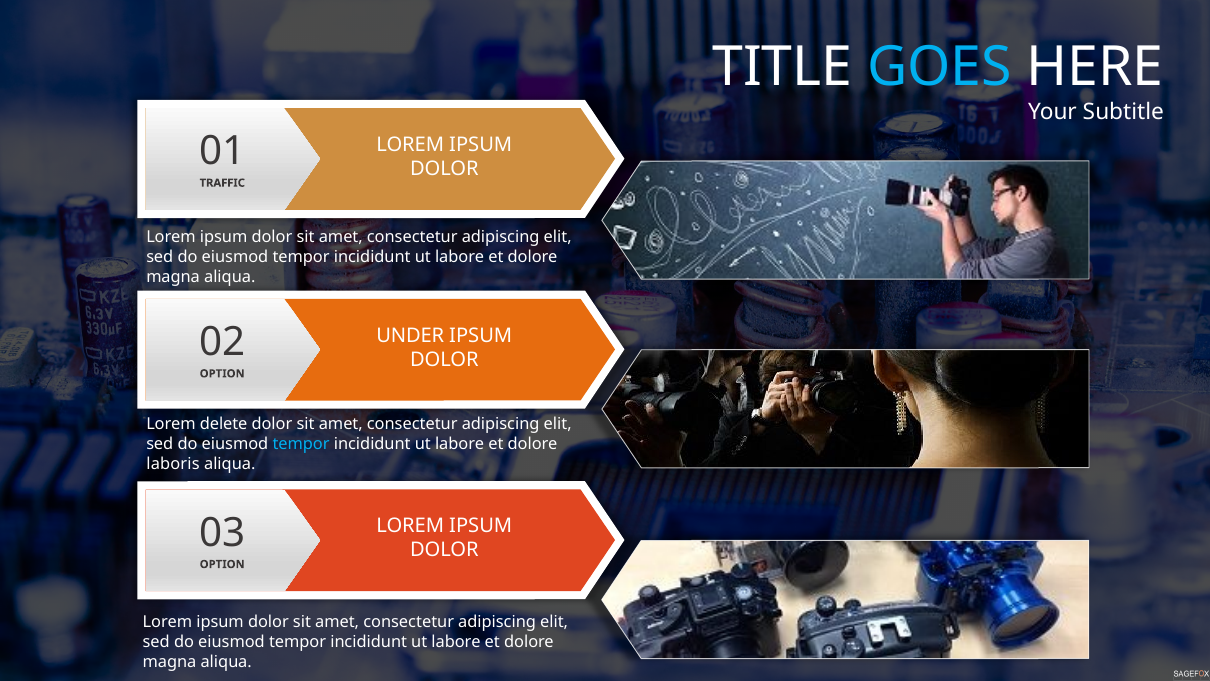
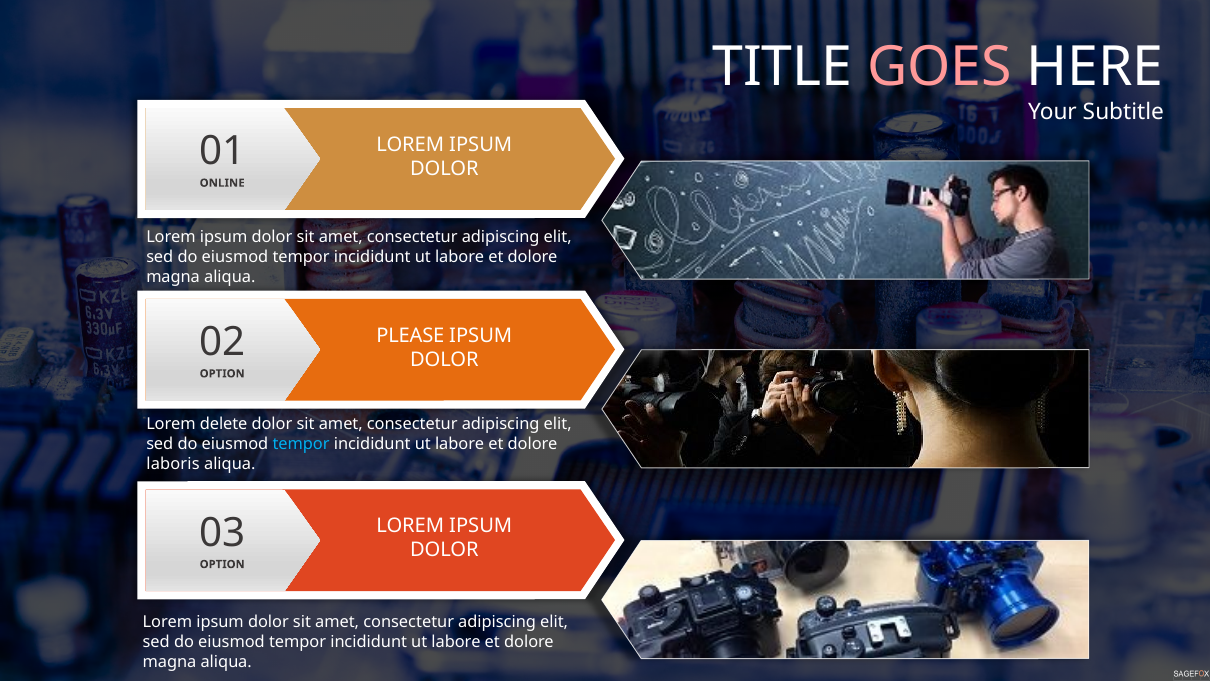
GOES colour: light blue -> pink
TRAFFIC: TRAFFIC -> ONLINE
UNDER: UNDER -> PLEASE
